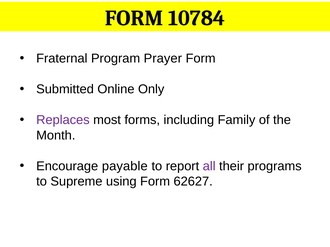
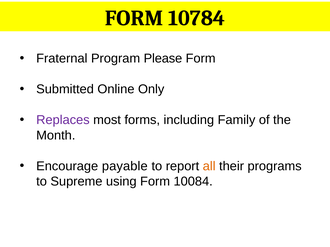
Prayer: Prayer -> Please
all colour: purple -> orange
62627: 62627 -> 10084
